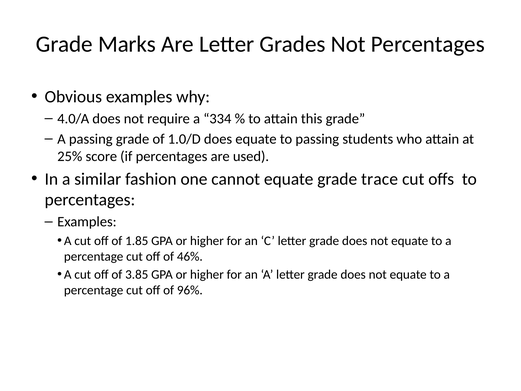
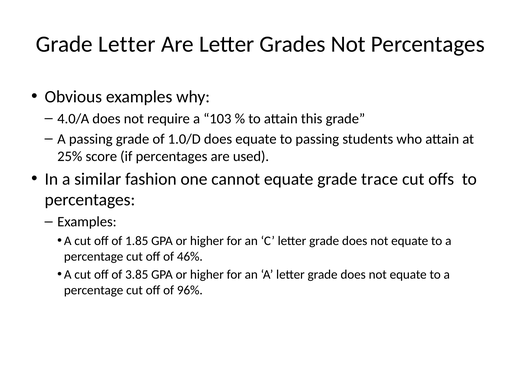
Grade Marks: Marks -> Letter
334: 334 -> 103
